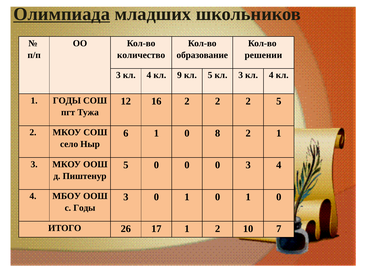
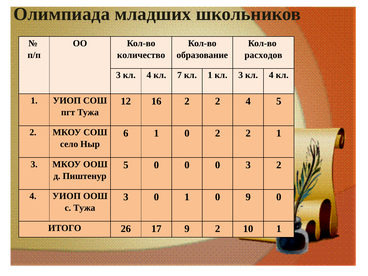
Олимпиада underline: present -> none
решении: решении -> расходов
9: 9 -> 7
5 at (210, 75): 5 -> 1
1 ГОДЫ: ГОДЫ -> УИОП
2 2 2: 2 -> 4
0 8: 8 -> 2
3 4: 4 -> 2
4 МБОУ: МБОУ -> УИОП
1 0 1: 1 -> 9
с Годы: Годы -> Тужа
17 1: 1 -> 9
10 7: 7 -> 1
